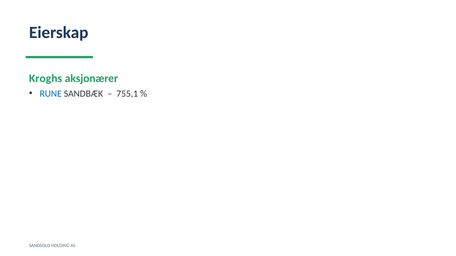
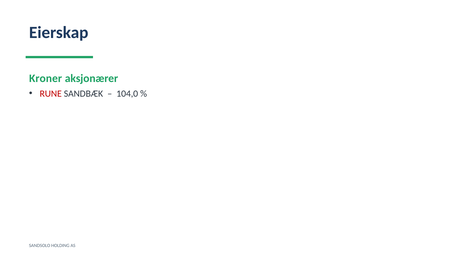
Kroghs: Kroghs -> Kroner
RUNE colour: blue -> red
755,1: 755,1 -> 104,0
